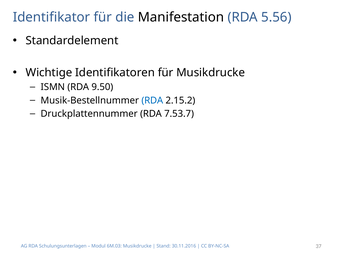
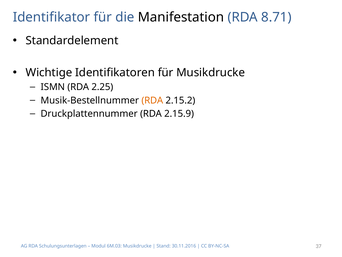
5.56: 5.56 -> 8.71
9.50: 9.50 -> 2.25
RDA at (152, 100) colour: blue -> orange
7.53.7: 7.53.7 -> 2.15.9
